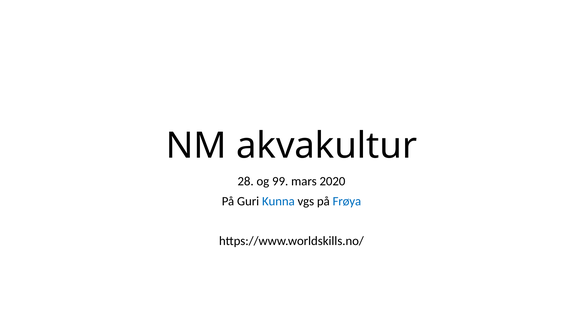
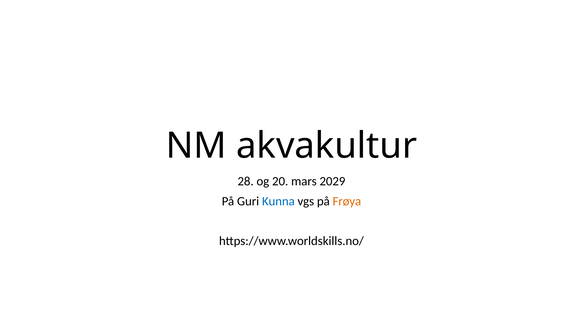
99: 99 -> 20
2020: 2020 -> 2029
Frøya colour: blue -> orange
